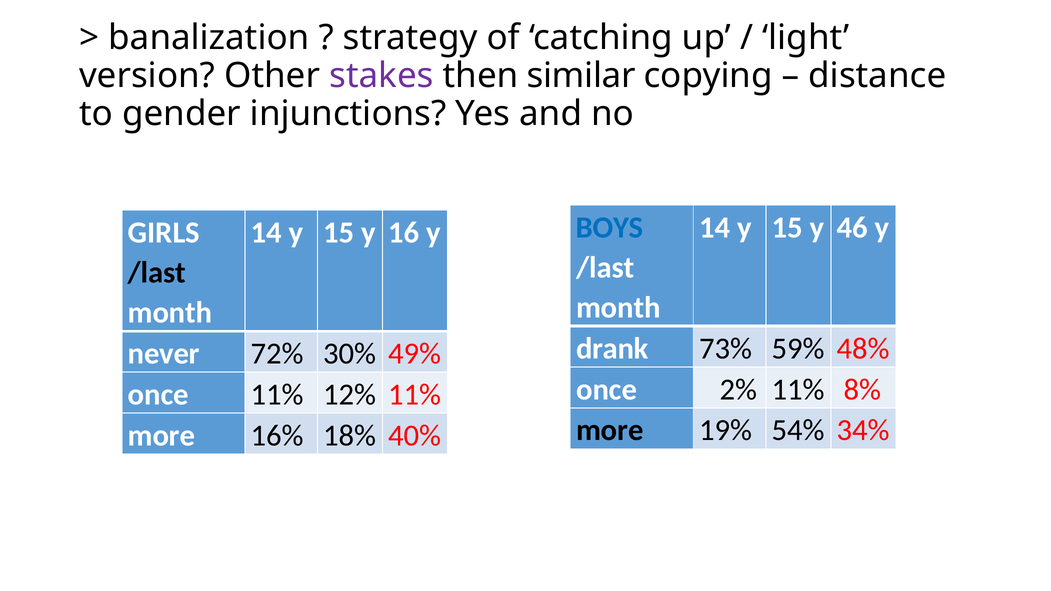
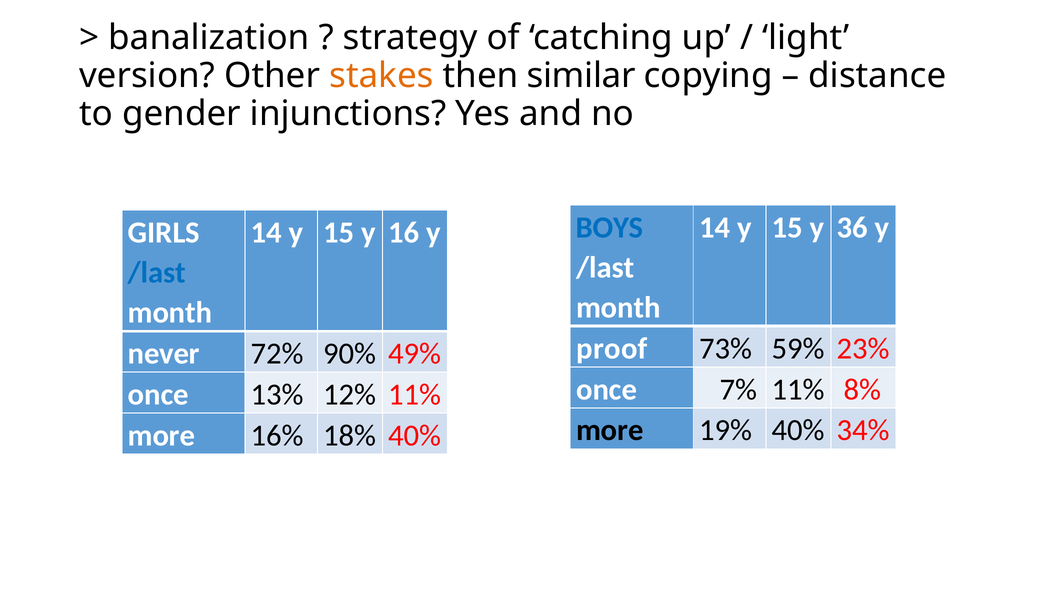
stakes colour: purple -> orange
46: 46 -> 36
/last at (157, 273) colour: black -> blue
drank: drank -> proof
48%: 48% -> 23%
30%: 30% -> 90%
2%: 2% -> 7%
once 11%: 11% -> 13%
19% 54%: 54% -> 40%
